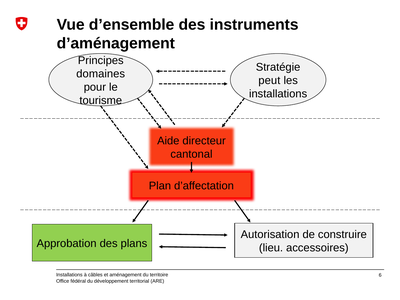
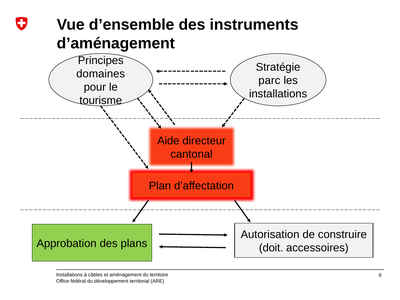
peut: peut -> parc
lieu: lieu -> doit
